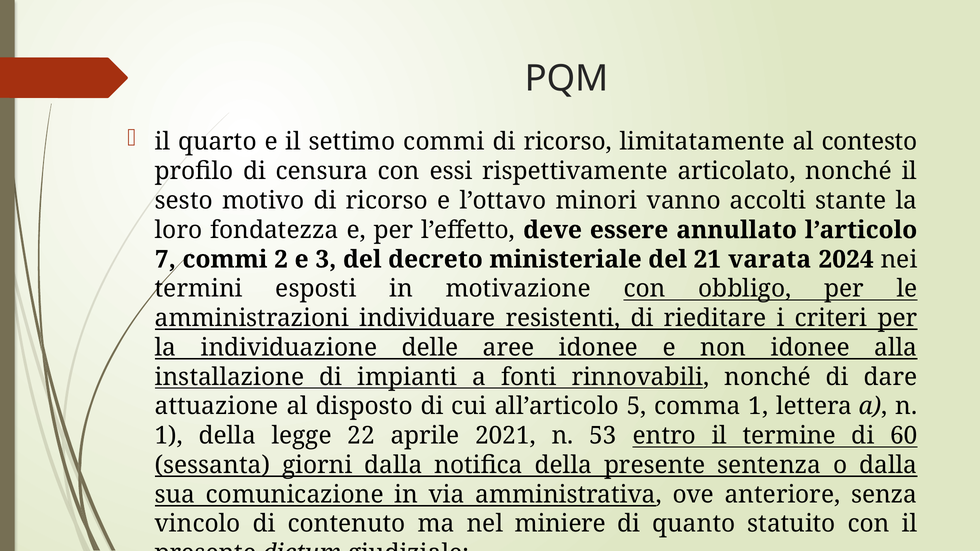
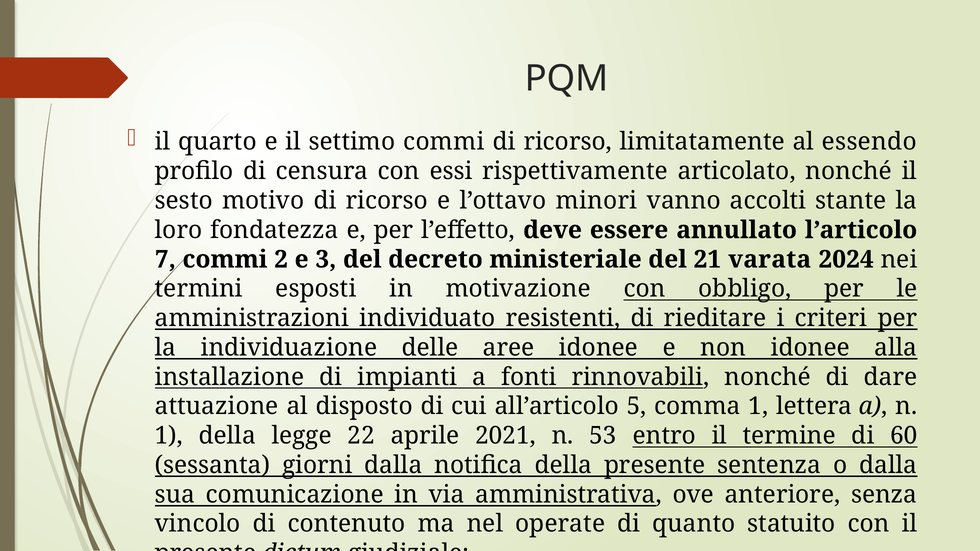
contesto: contesto -> essendo
individuare: individuare -> individuato
miniere: miniere -> operate
